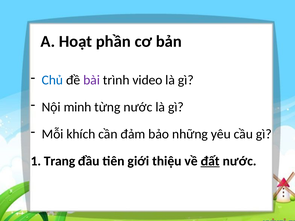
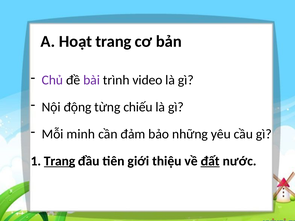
Hoạt phần: phần -> trang
Chủ colour: blue -> purple
minh: minh -> động
từng nước: nước -> chiếu
khích: khích -> minh
Trang at (60, 161) underline: none -> present
